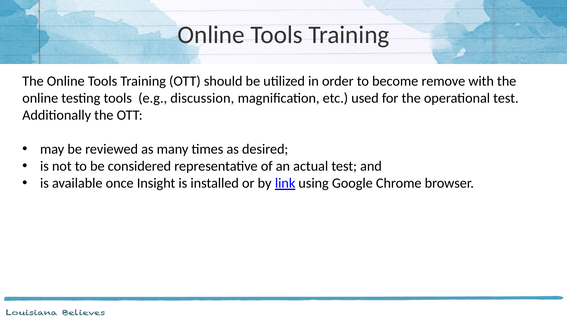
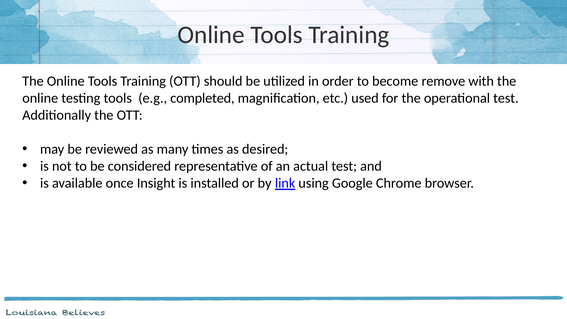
discussion: discussion -> completed
